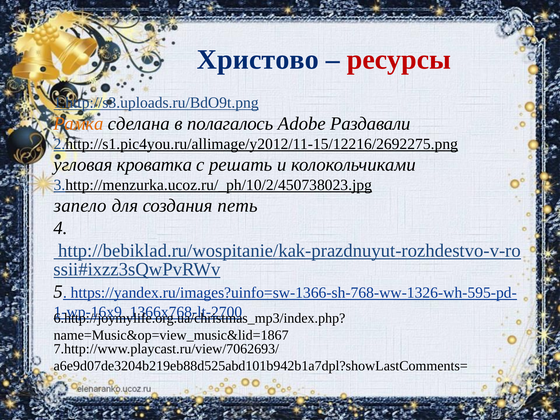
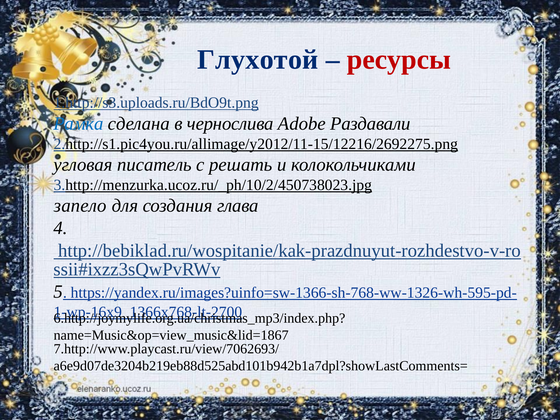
Христово: Христово -> Глухотой
Рамка colour: orange -> blue
полагалось: полагалось -> чернослива
кроватка: кроватка -> писатель
петь: петь -> глава
